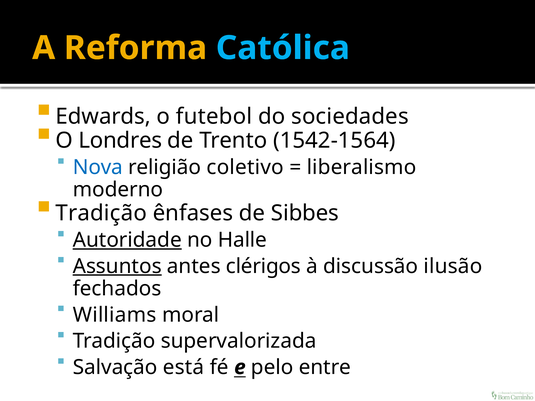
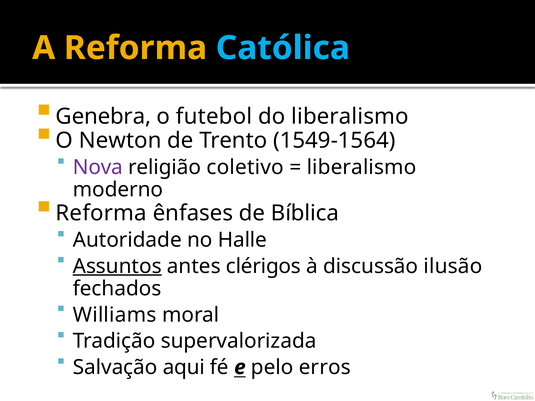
Edwards: Edwards -> Genebra
do sociedades: sociedades -> liberalismo
Londres: Londres -> Newton
1542-1564: 1542-1564 -> 1549-1564
Nova colour: blue -> purple
Tradição at (101, 213): Tradição -> Reforma
Sibbes: Sibbes -> Bíblica
Autoridade underline: present -> none
está: está -> aqui
entre: entre -> erros
